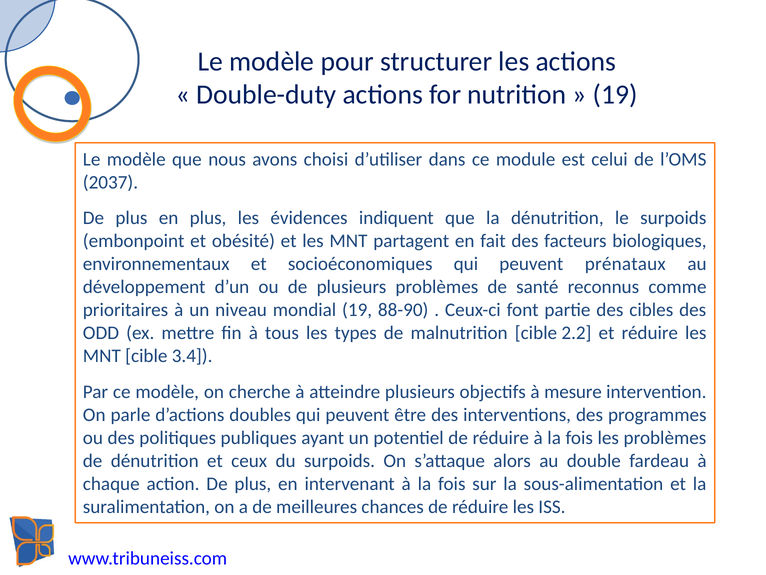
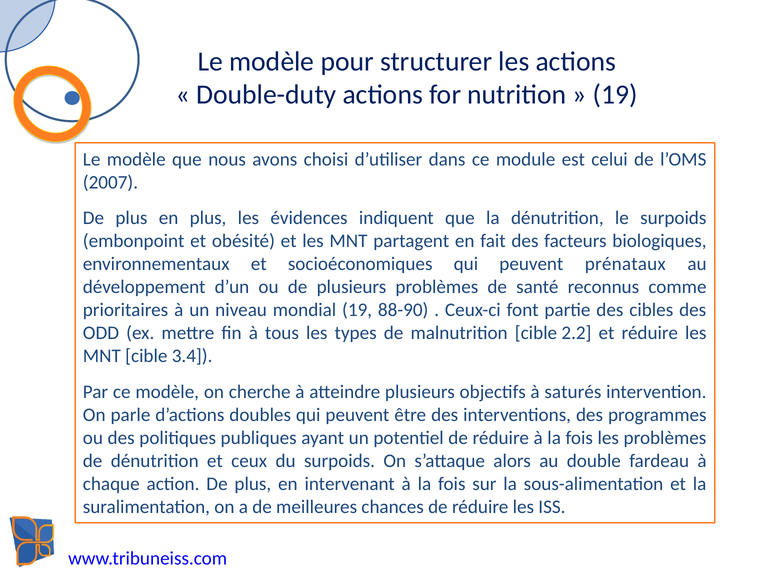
2037: 2037 -> 2007
mesure: mesure -> saturés
